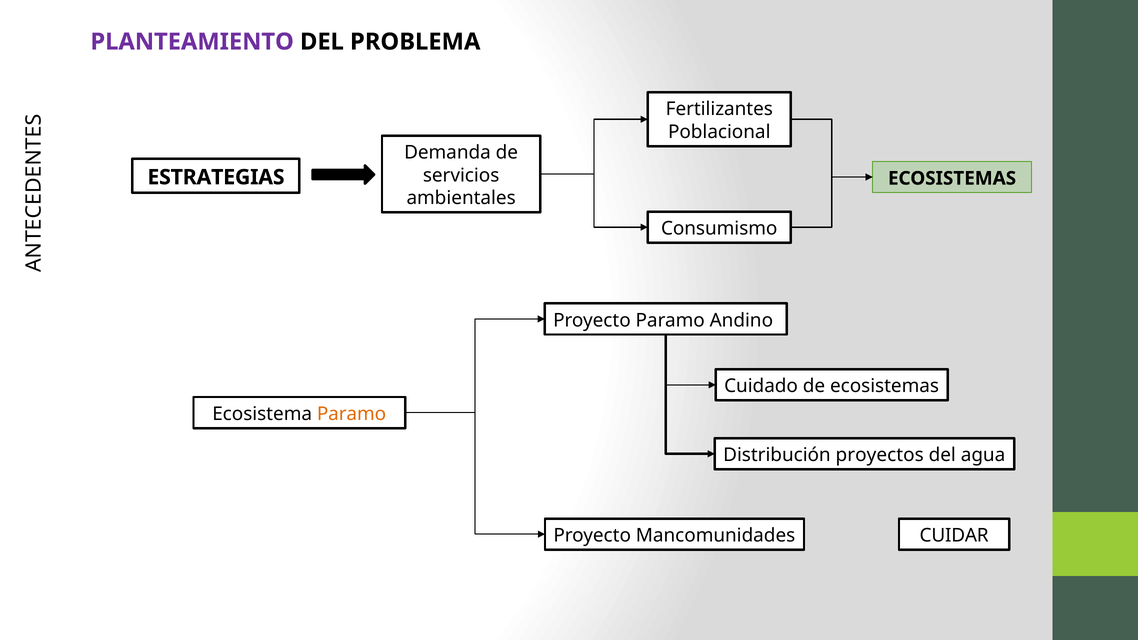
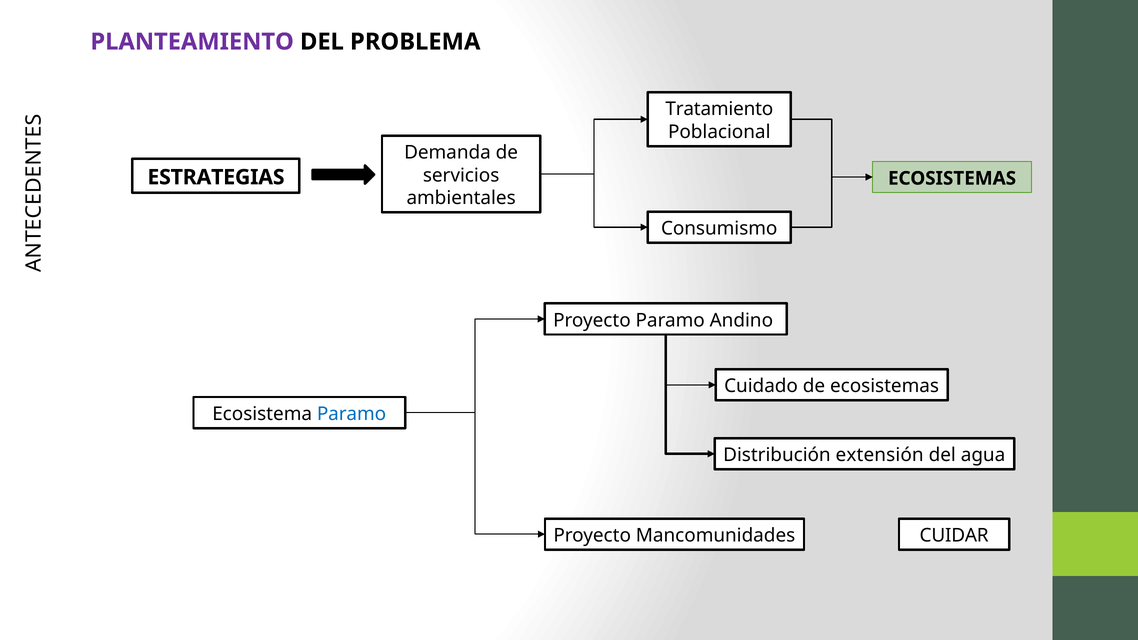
Fertilizantes: Fertilizantes -> Tratamiento
Paramo at (351, 414) colour: orange -> blue
proyectos: proyectos -> extensión
